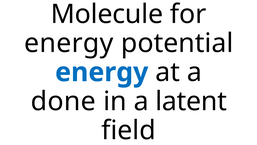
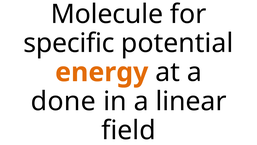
energy at (69, 43): energy -> specific
energy at (102, 72) colour: blue -> orange
latent: latent -> linear
